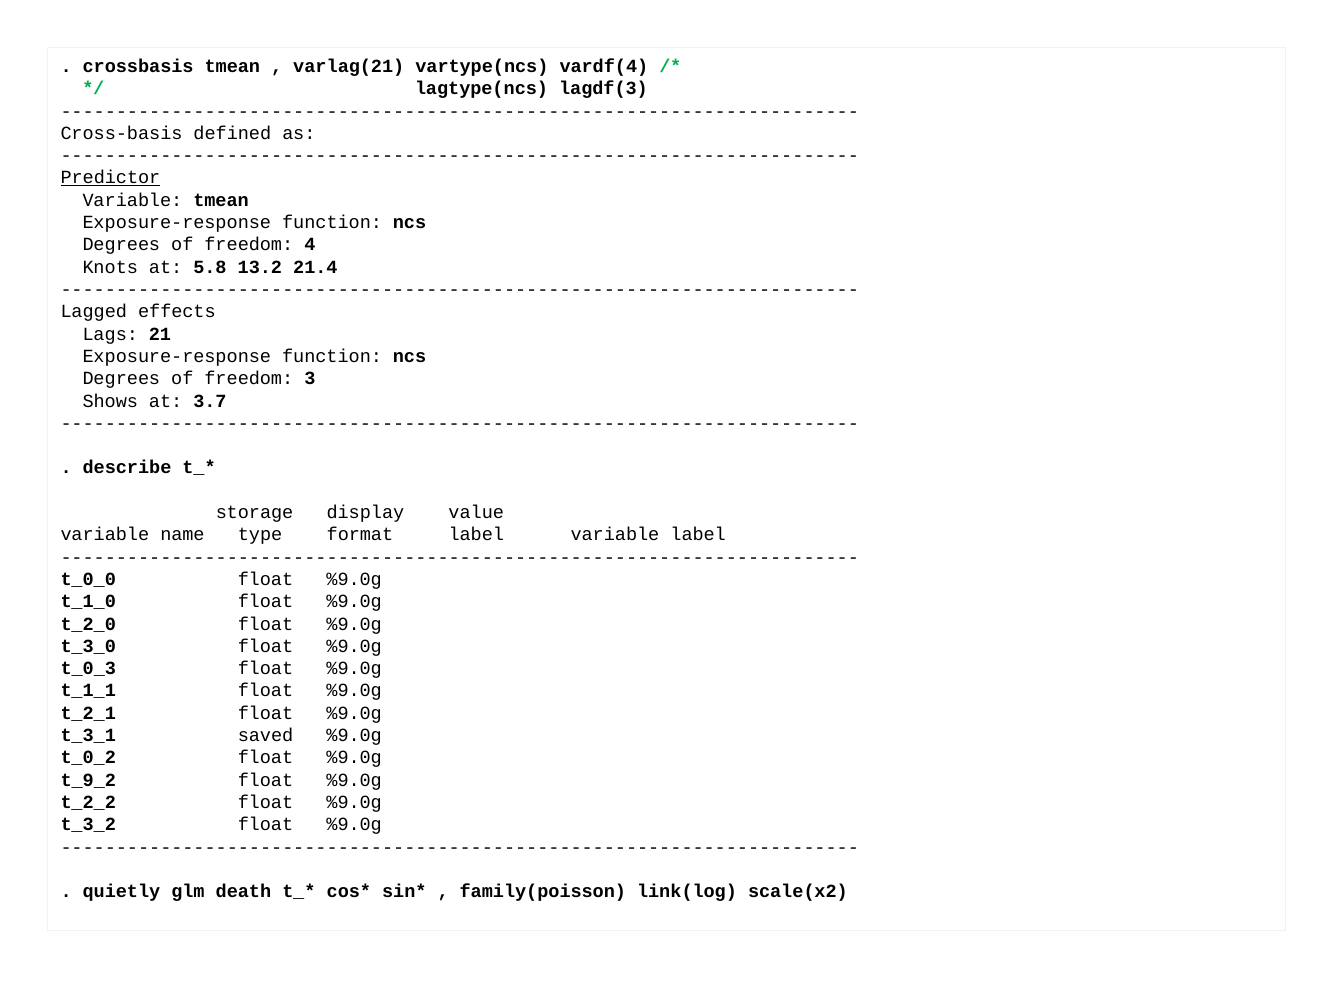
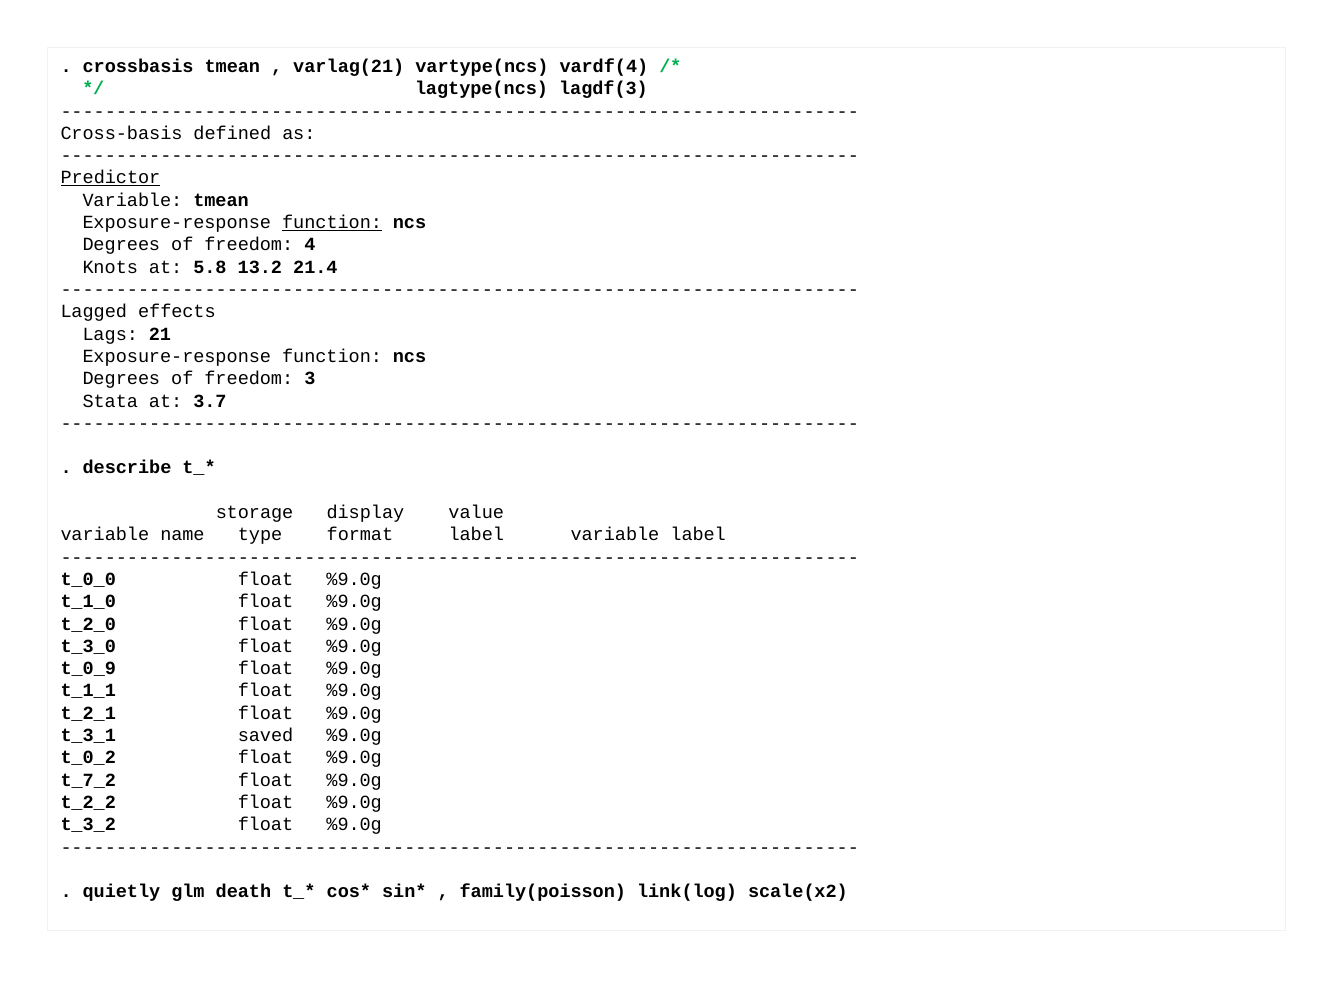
function at (332, 222) underline: none -> present
Shows: Shows -> Stata
t_0_3: t_0_3 -> t_0_9
t_9_2: t_9_2 -> t_7_2
